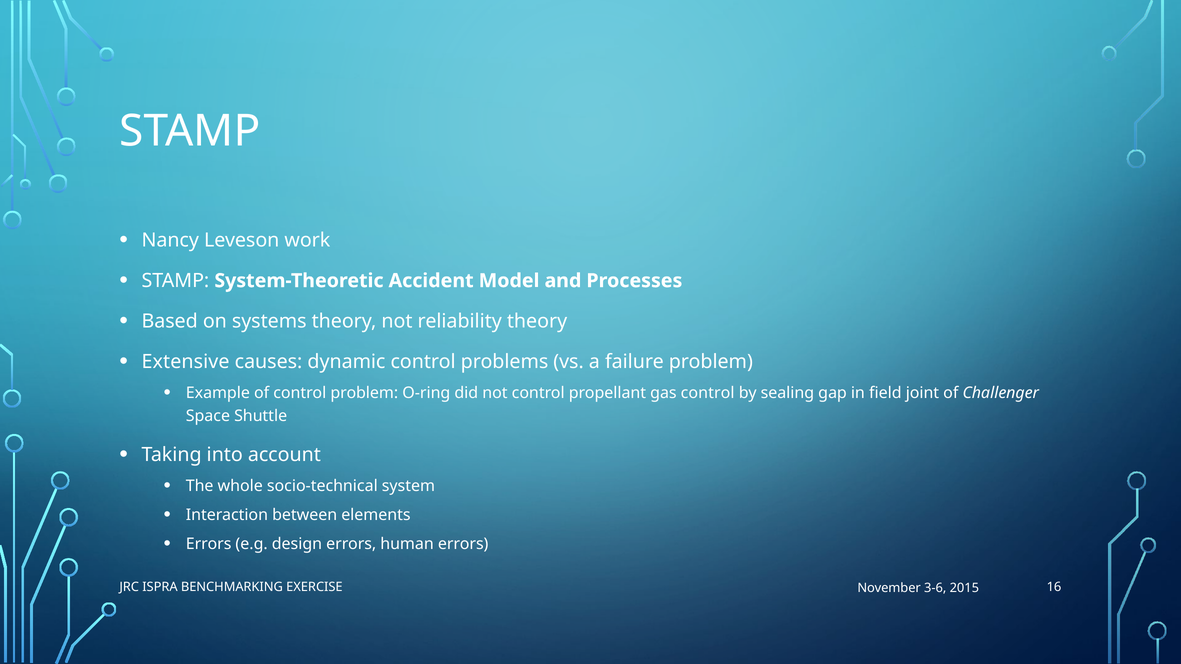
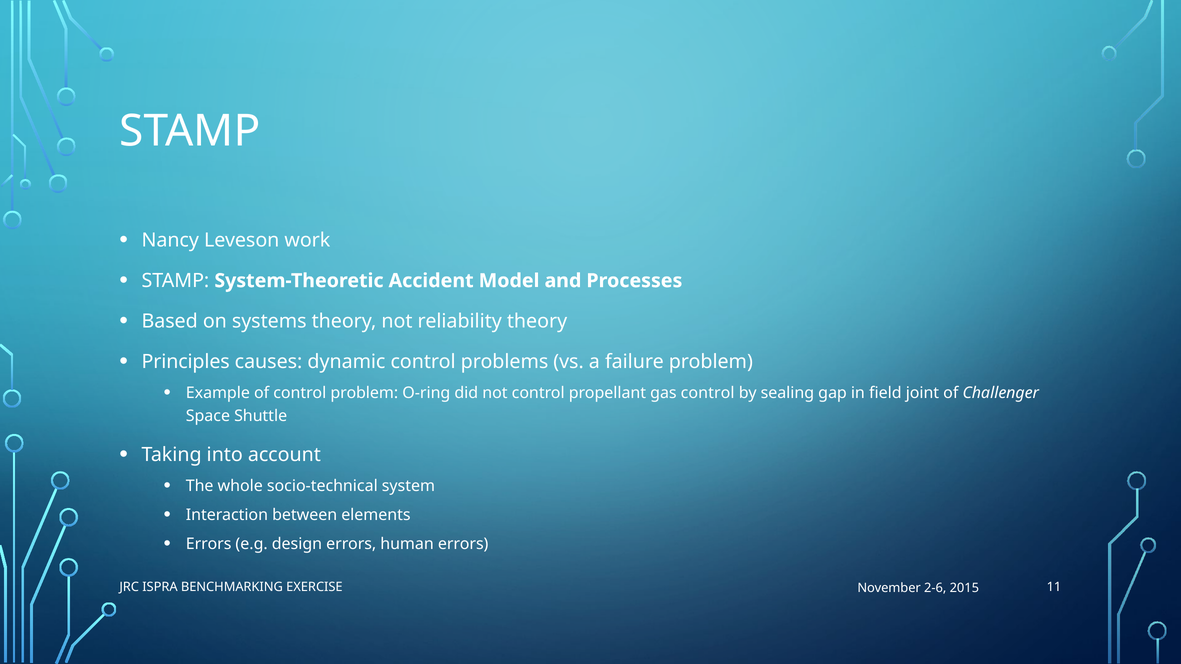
Extensive: Extensive -> Principles
16: 16 -> 11
3-6: 3-6 -> 2-6
